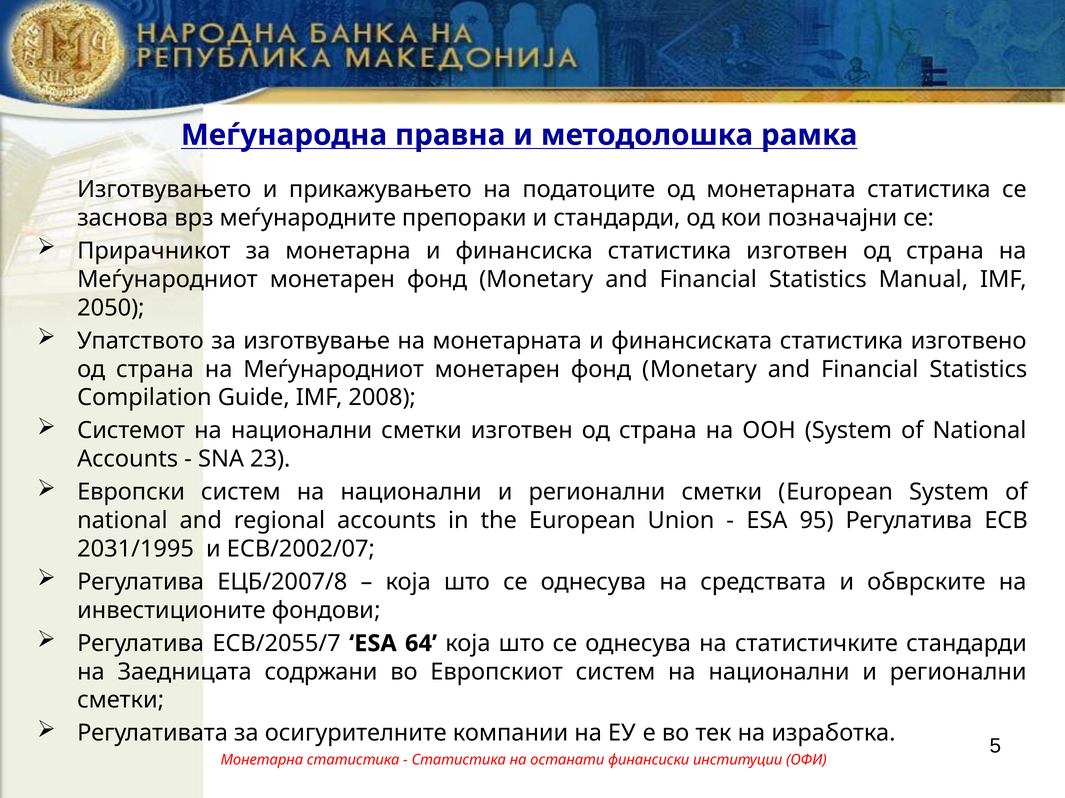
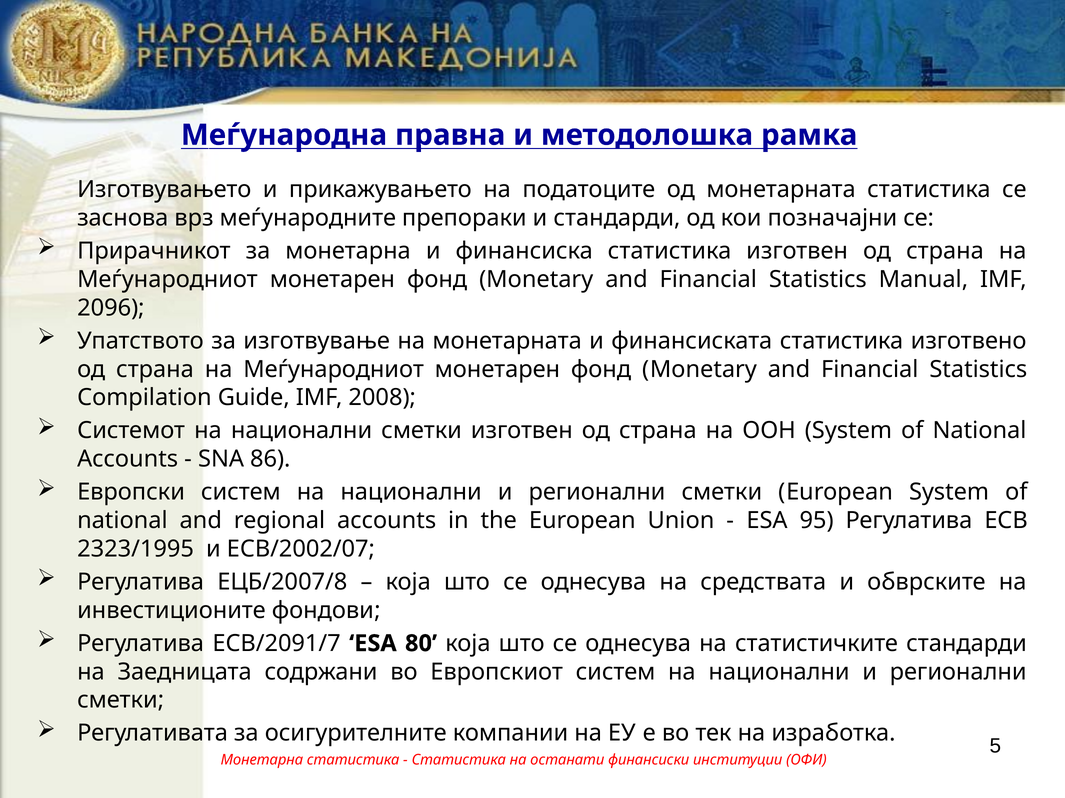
2050: 2050 -> 2096
23: 23 -> 86
2031/1995: 2031/1995 -> 2323/1995
ECB/2055/7: ECB/2055/7 -> ECB/2091/7
64: 64 -> 80
